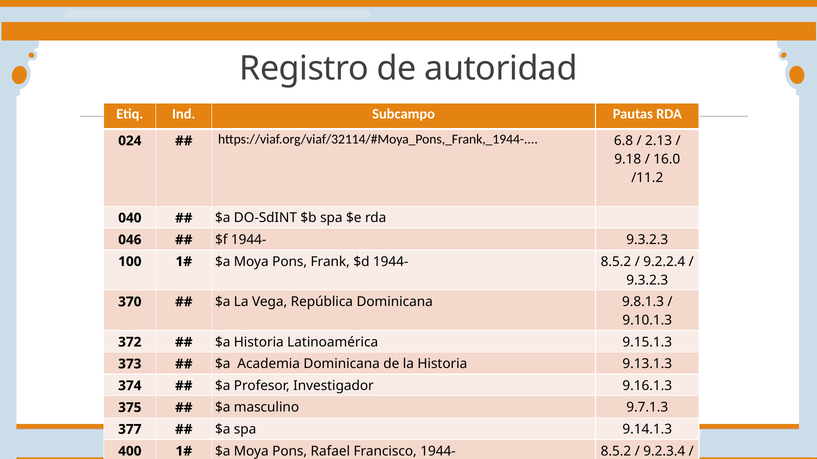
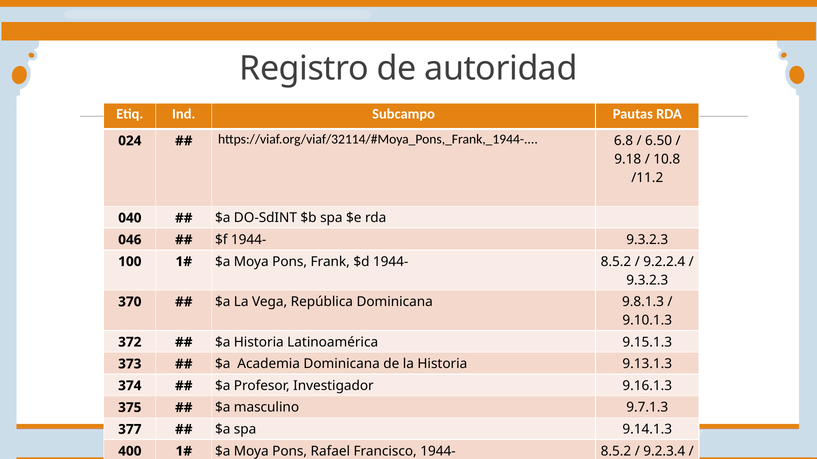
2.13: 2.13 -> 6.50
16.0: 16.0 -> 10.8
